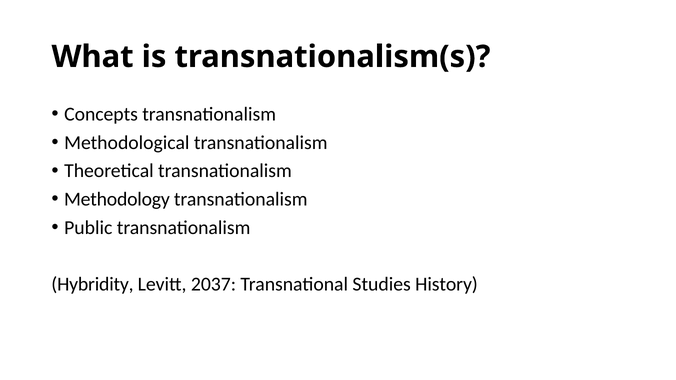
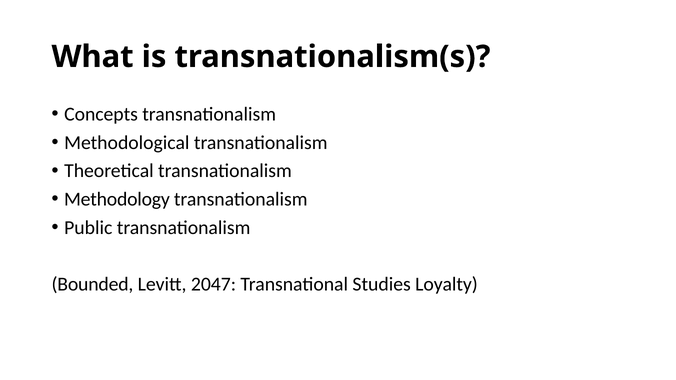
Hybridity: Hybridity -> Bounded
2037: 2037 -> 2047
History: History -> Loyalty
